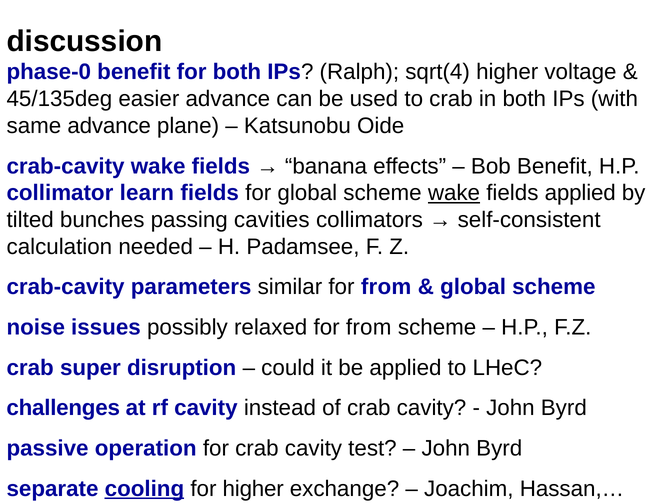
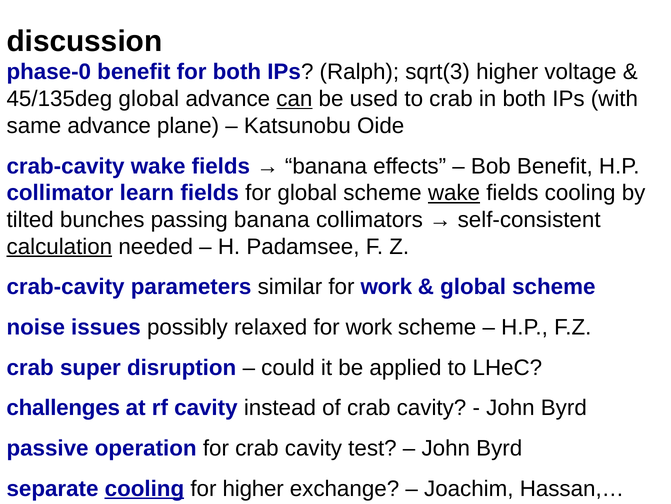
sqrt(4: sqrt(4 -> sqrt(3
45/135deg easier: easier -> global
can underline: none -> present
fields applied: applied -> cooling
passing cavities: cavities -> banana
calculation underline: none -> present
similar for from: from -> work
relaxed for from: from -> work
